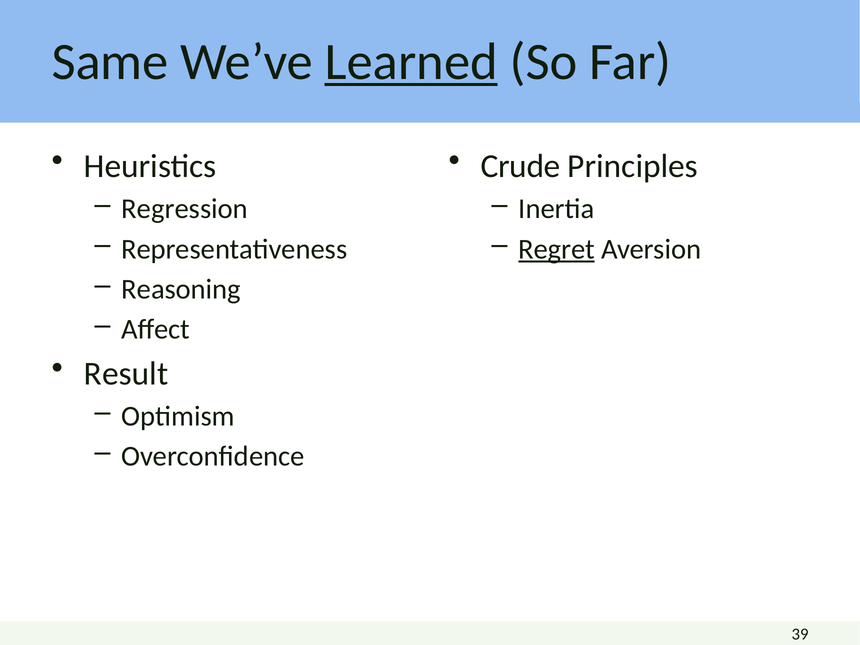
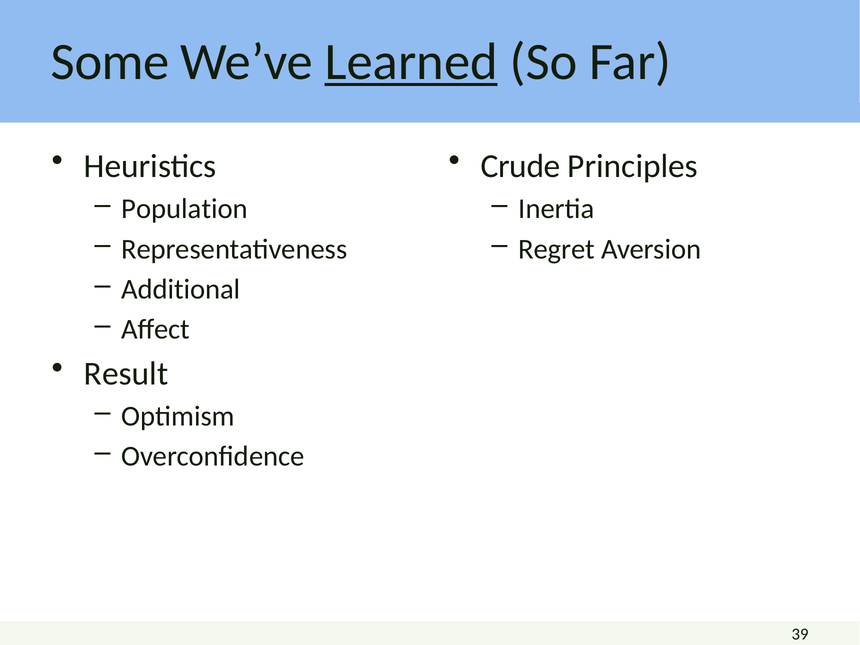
Same: Same -> Some
Regression: Regression -> Population
Regret underline: present -> none
Reasoning: Reasoning -> Additional
